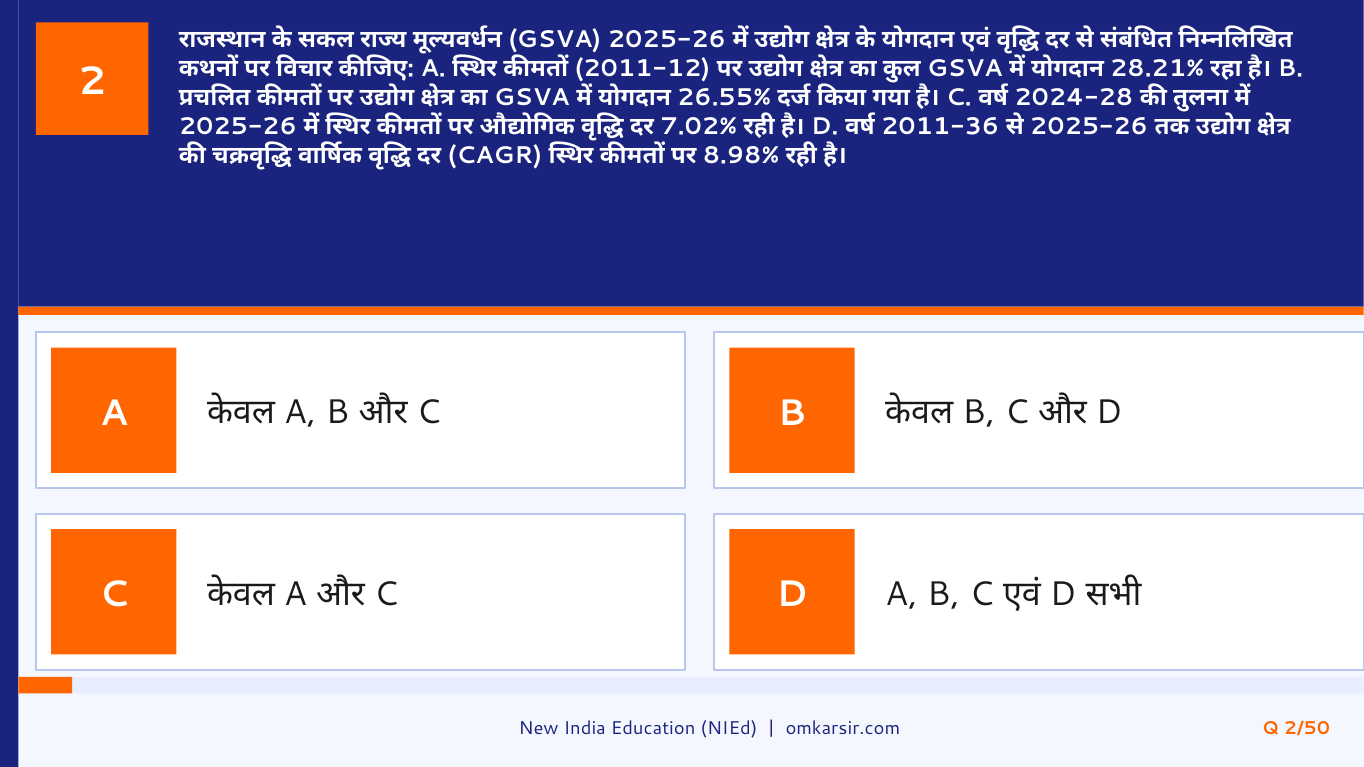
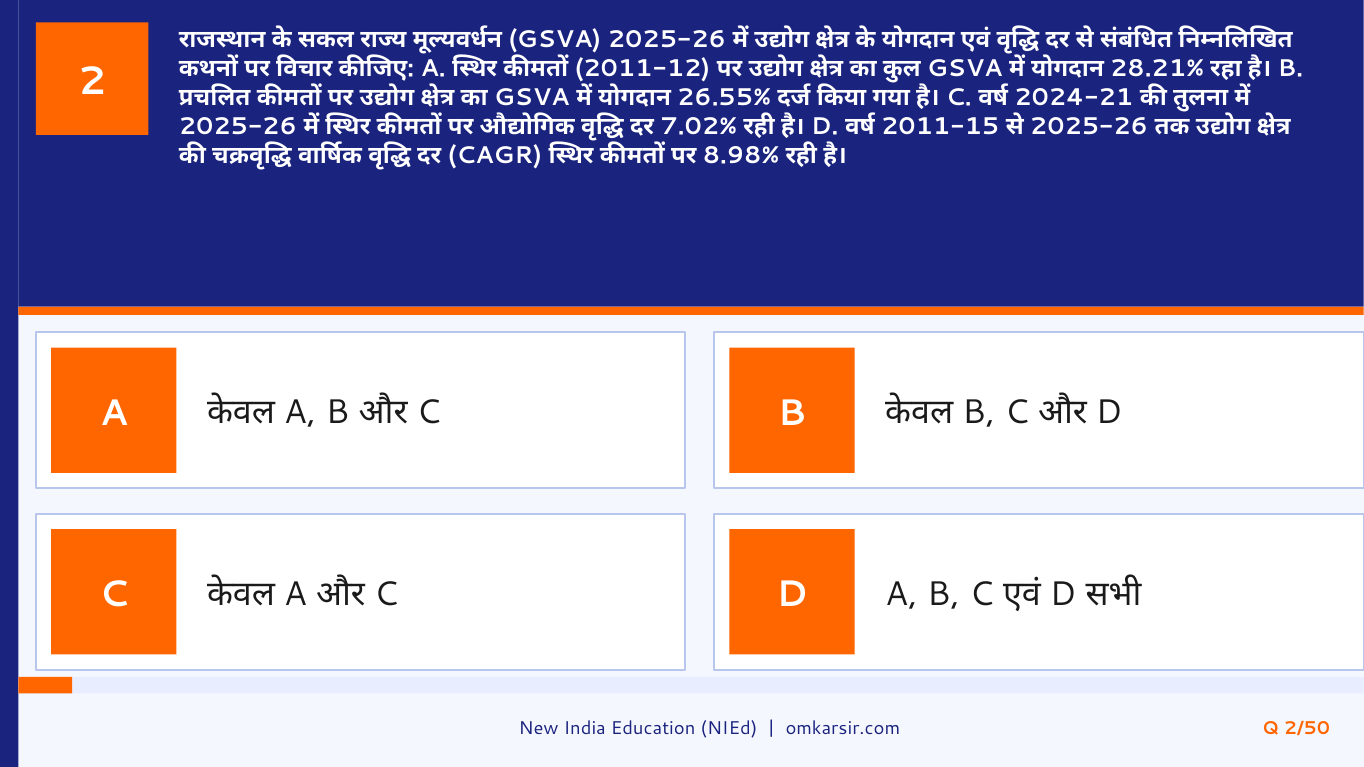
2024-28: 2024-28 -> 2024-21
2011-36: 2011-36 -> 2011-15
